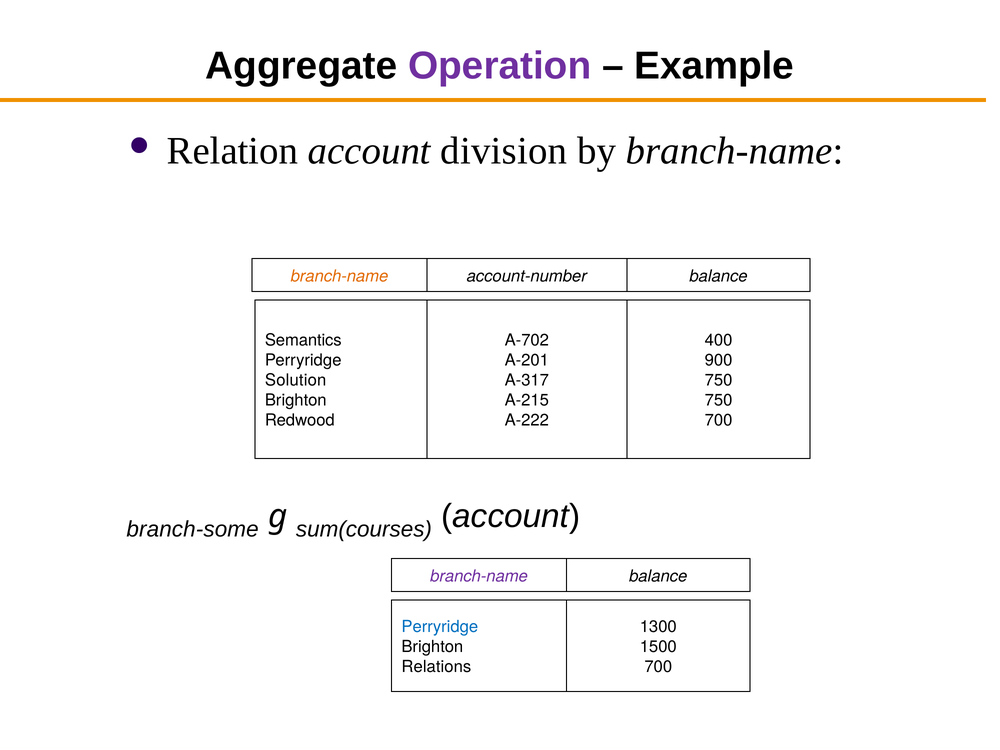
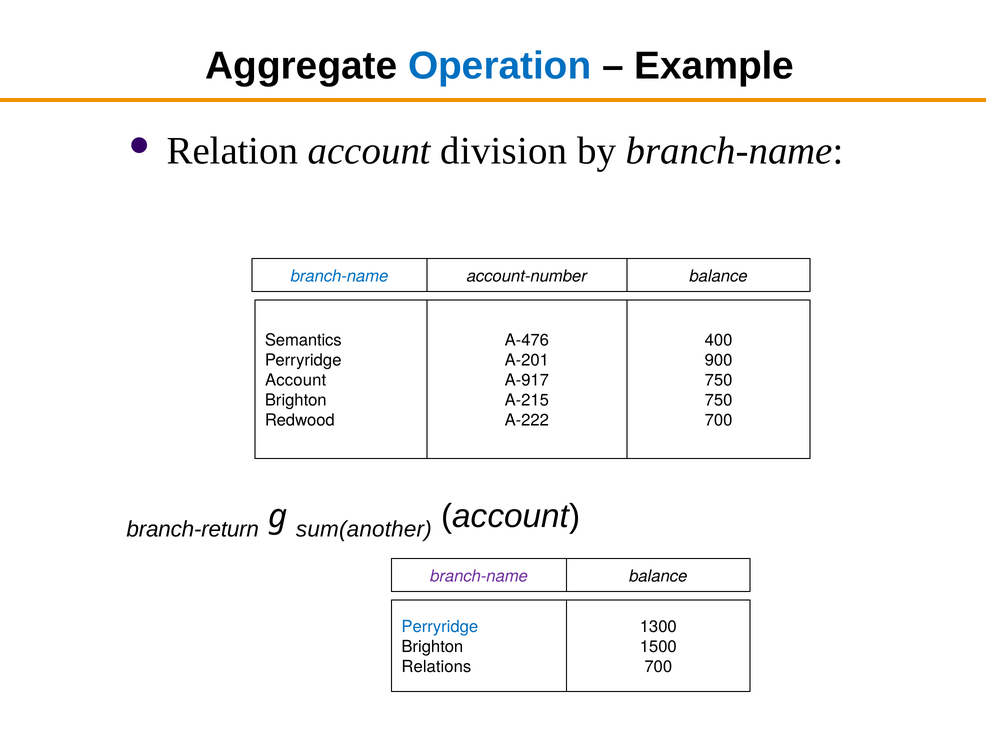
Operation colour: purple -> blue
branch-name at (339, 276) colour: orange -> blue
A-702: A-702 -> A-476
Solution at (296, 380): Solution -> Account
A-317: A-317 -> A-917
branch-some: branch-some -> branch-return
sum(courses: sum(courses -> sum(another
